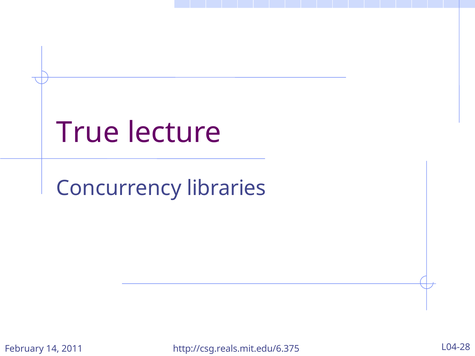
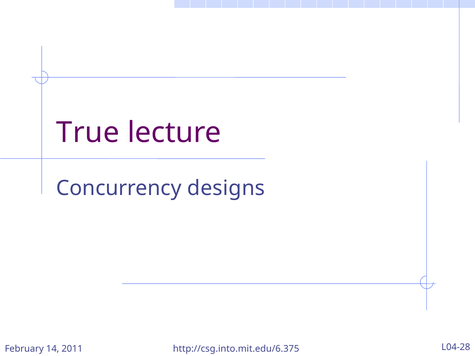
libraries: libraries -> designs
http://csg.reals.mit.edu/6.375: http://csg.reals.mit.edu/6.375 -> http://csg.into.mit.edu/6.375
